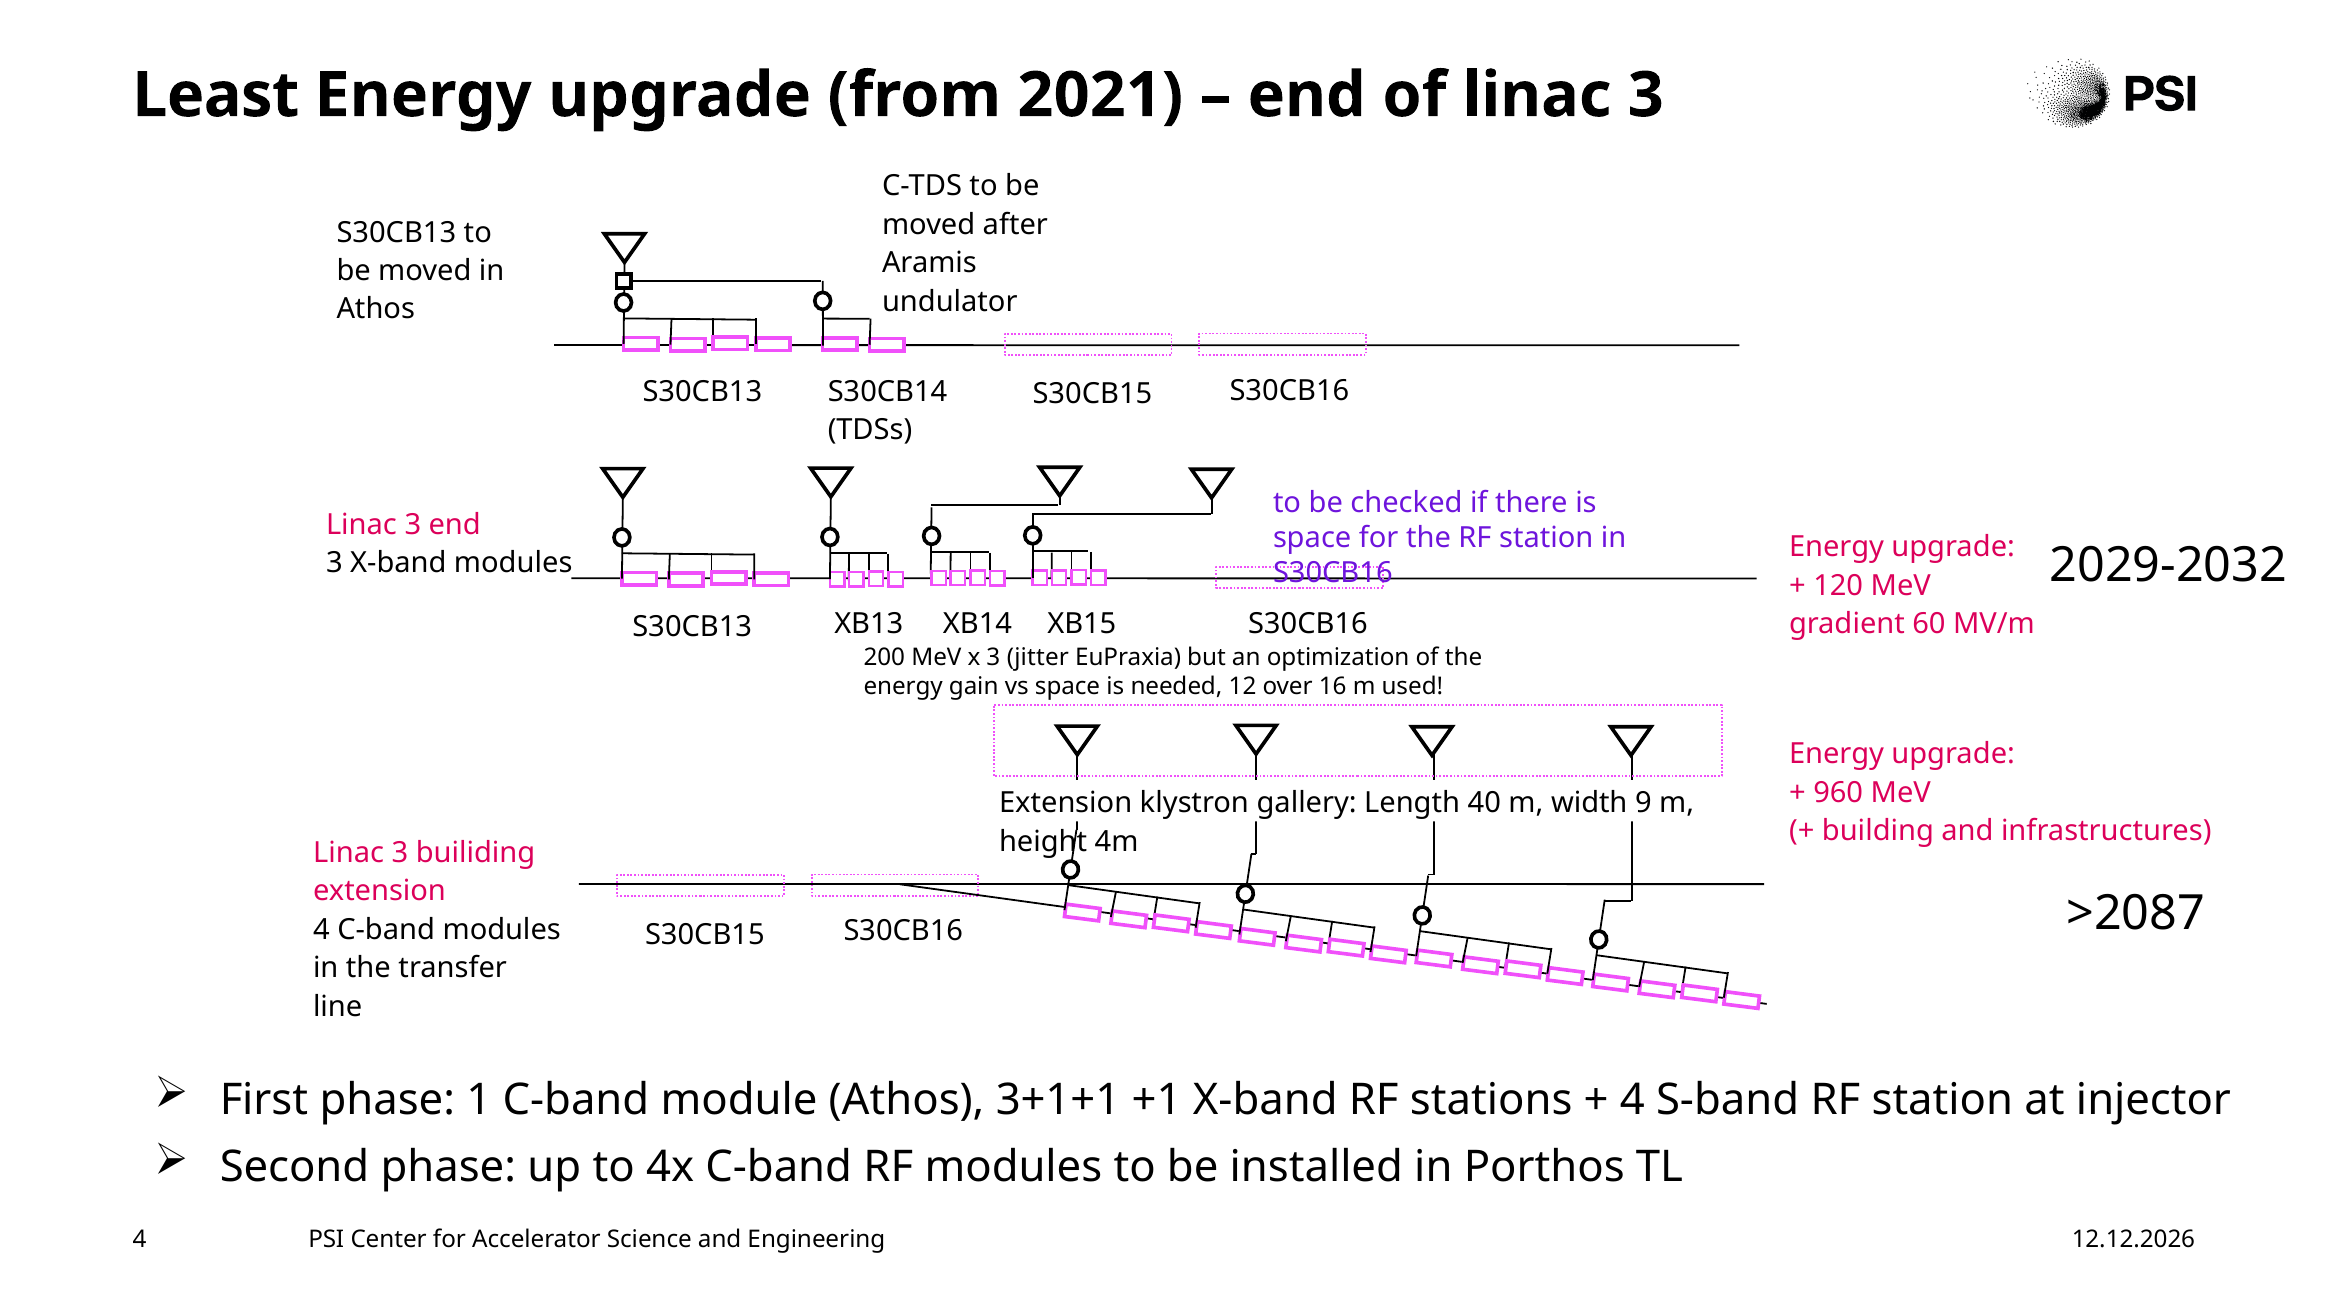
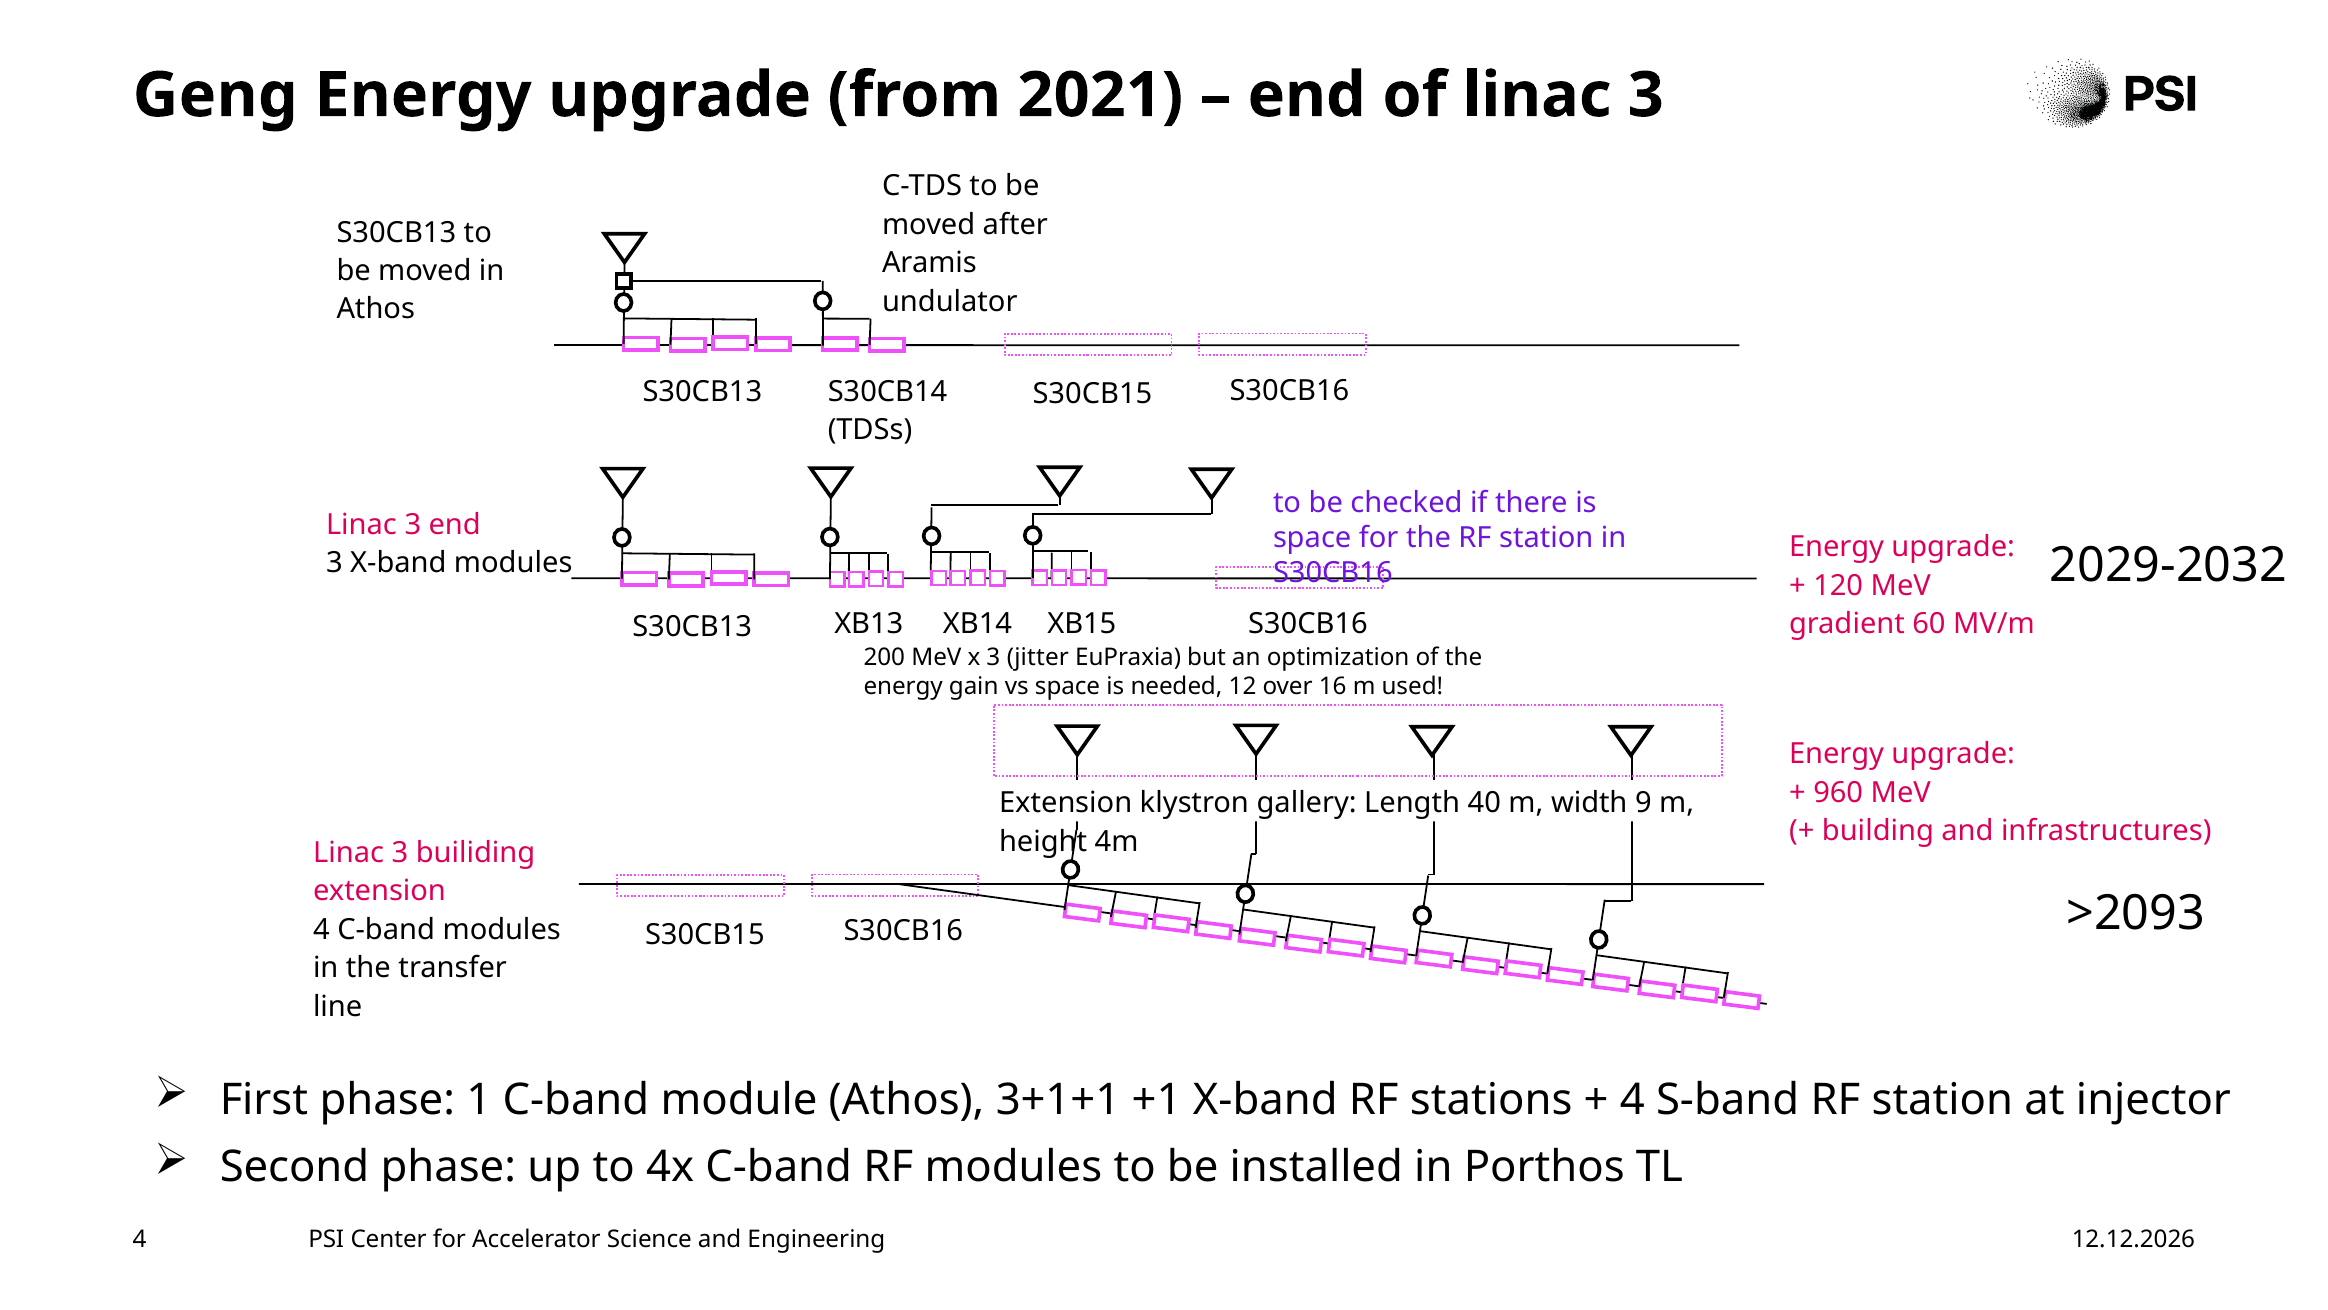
Least: Least -> Geng
>2087: >2087 -> >2093
